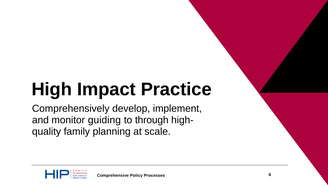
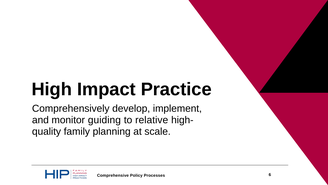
through: through -> relative
